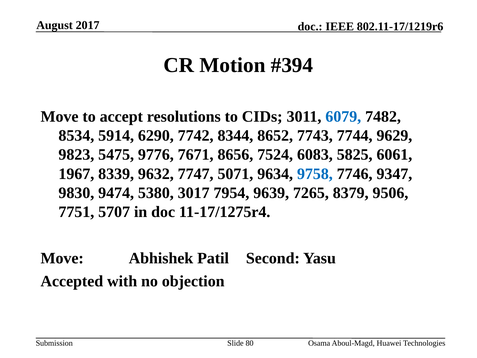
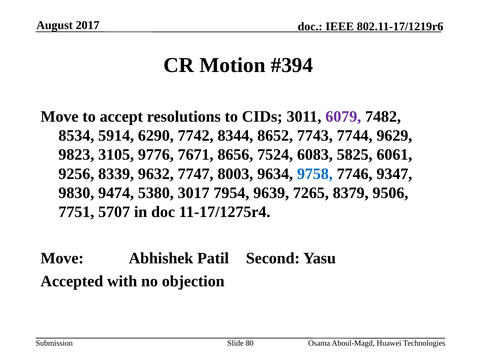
6079 colour: blue -> purple
5475: 5475 -> 3105
1967: 1967 -> 9256
5071: 5071 -> 8003
